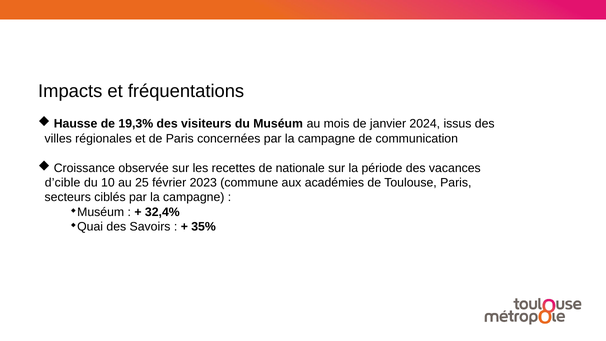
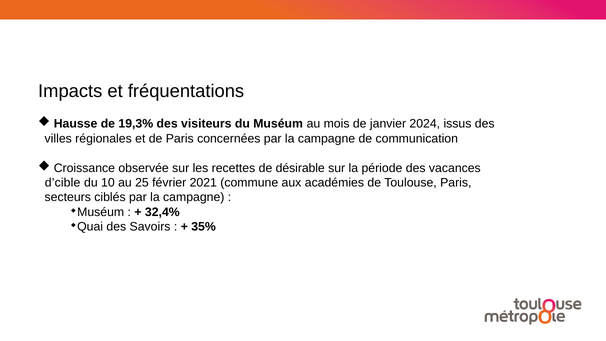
nationale: nationale -> désirable
2023: 2023 -> 2021
